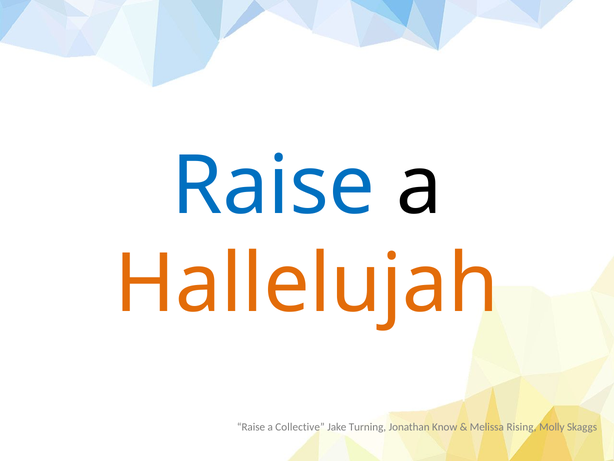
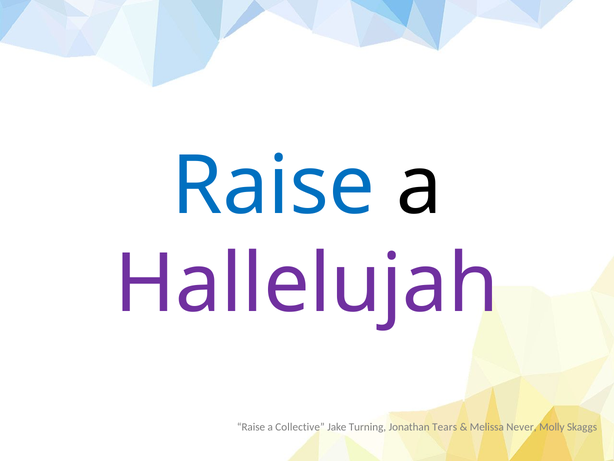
Hallelujah colour: orange -> purple
Know: Know -> Tears
Rising: Rising -> Never
